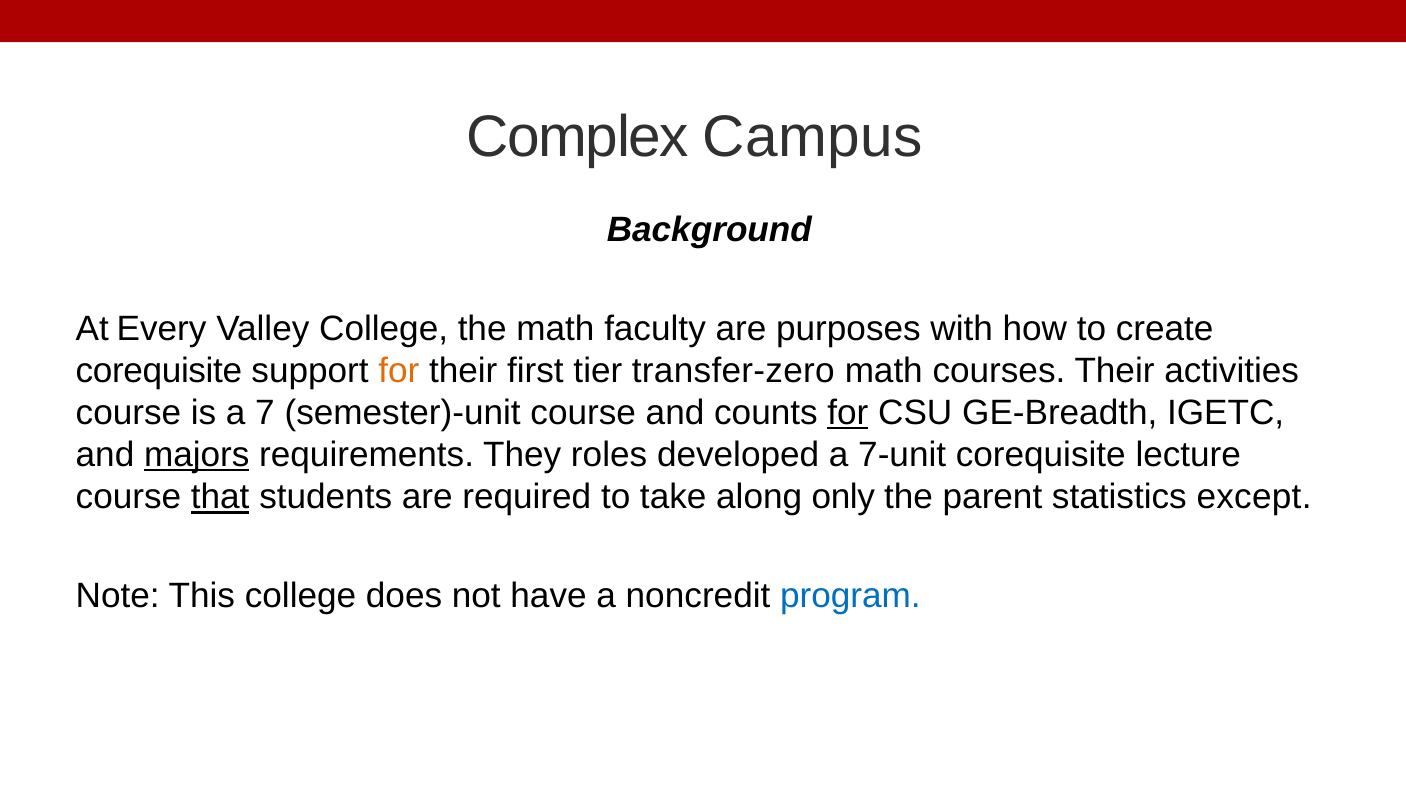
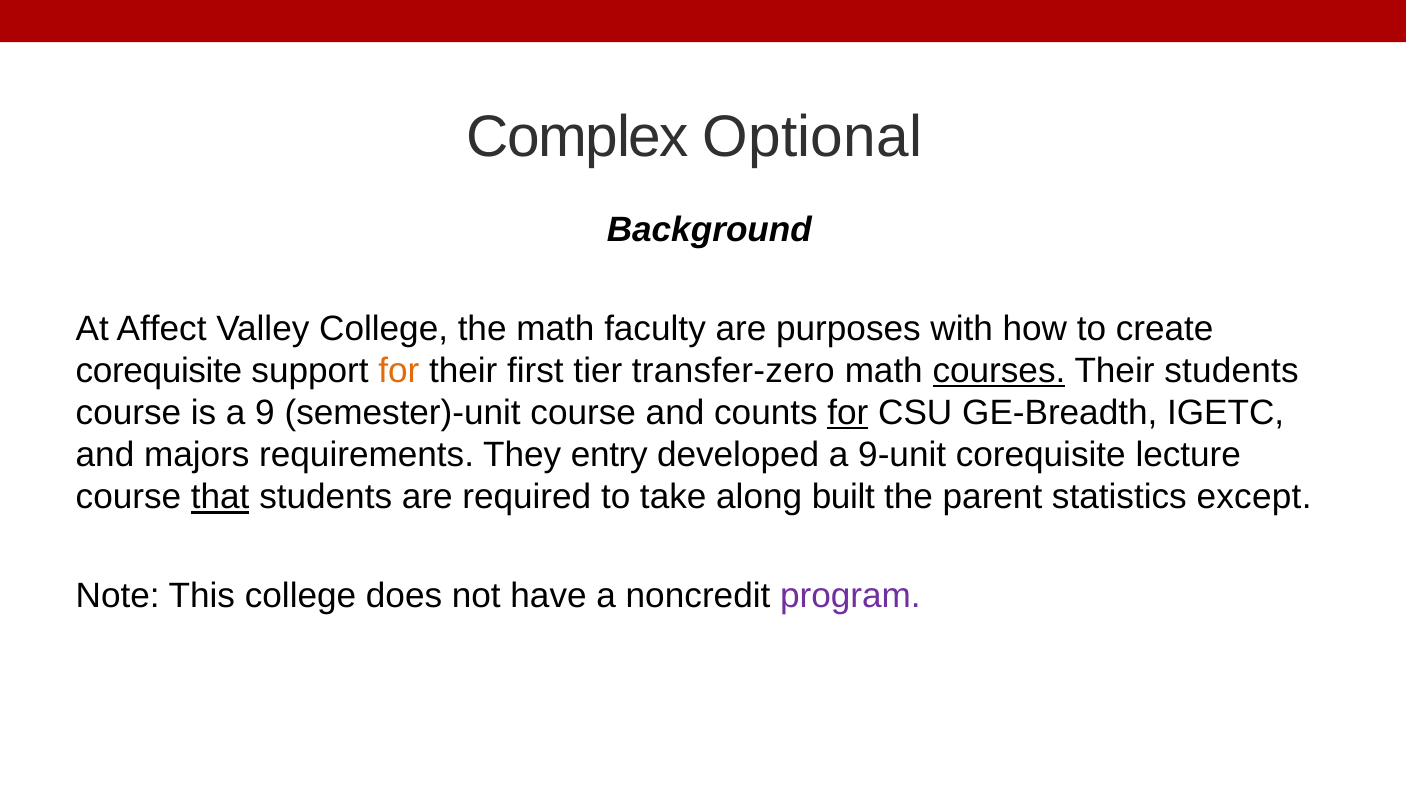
Campus: Campus -> Optional
Every: Every -> Affect
courses underline: none -> present
Their activities: activities -> students
7: 7 -> 9
majors underline: present -> none
roles: roles -> entry
7-unit: 7-unit -> 9-unit
only: only -> built
program colour: blue -> purple
